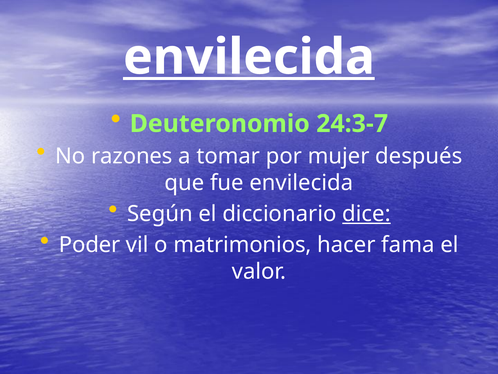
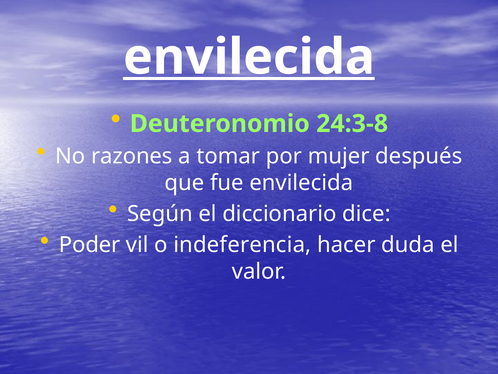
24:3-7: 24:3-7 -> 24:3-8
dice underline: present -> none
matrimonios: matrimonios -> indeferencia
fama: fama -> duda
